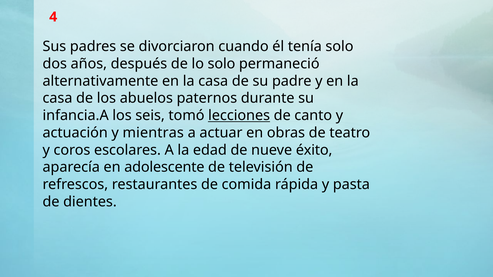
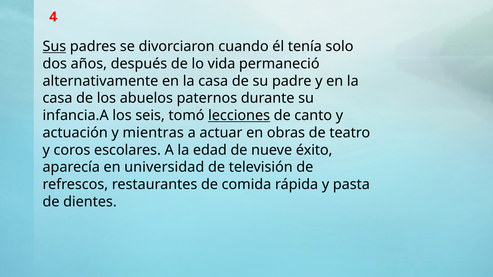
Sus underline: none -> present
lo solo: solo -> vida
adolescente: adolescente -> universidad
